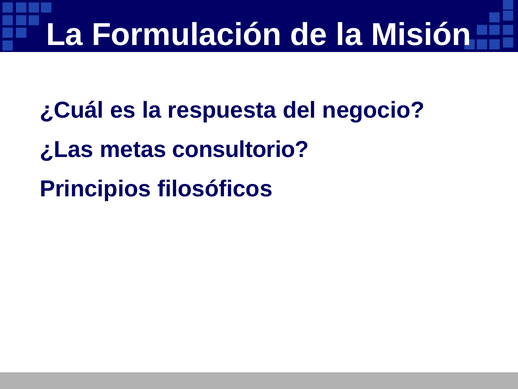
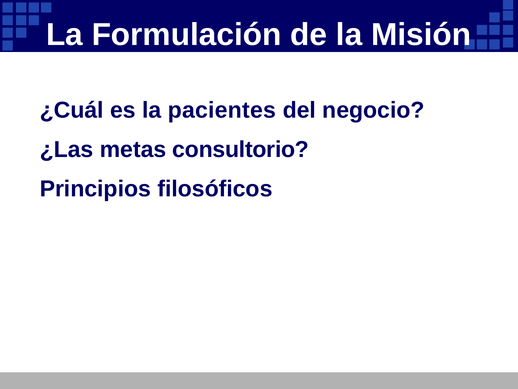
respuesta: respuesta -> pacientes
